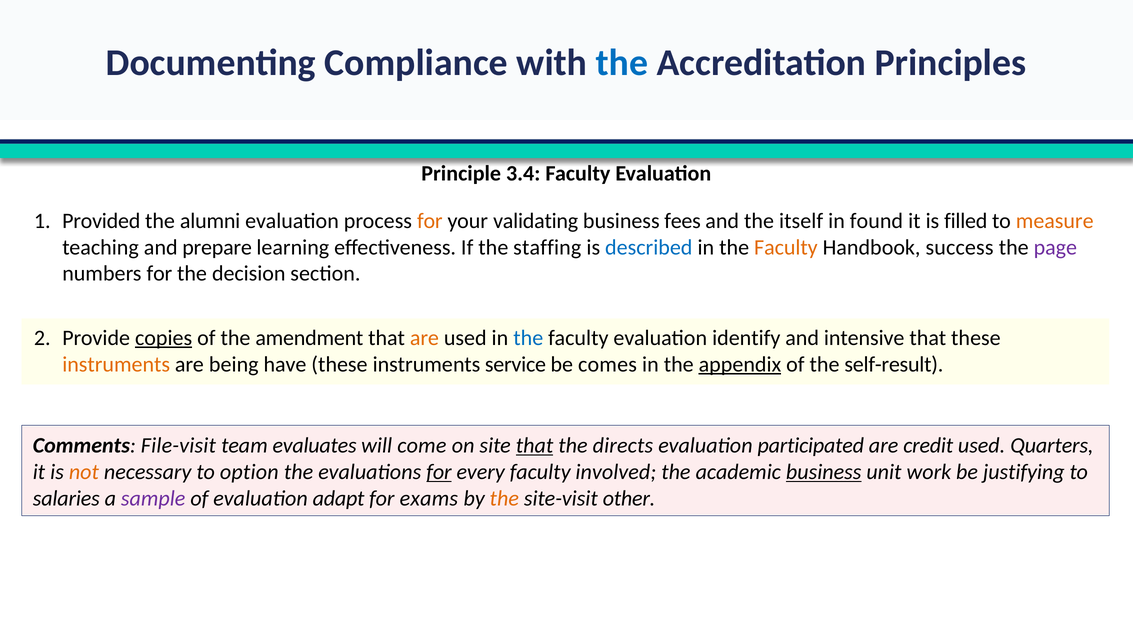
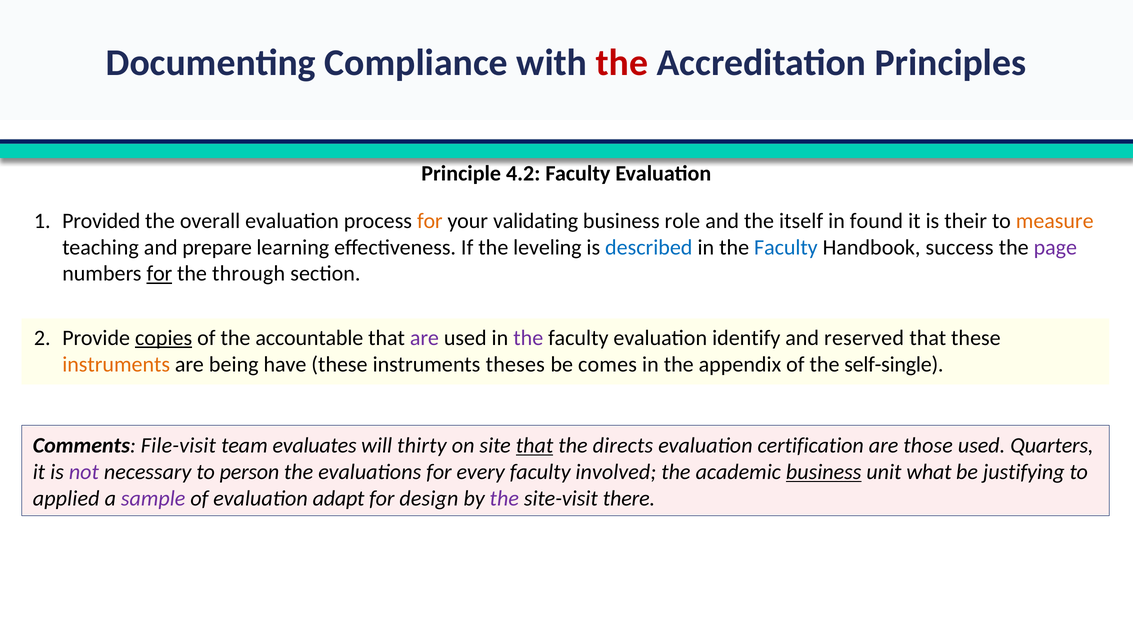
the at (622, 63) colour: blue -> red
3.4: 3.4 -> 4.2
alumni: alumni -> overall
fees: fees -> role
filled: filled -> their
staffing: staffing -> leveling
Faculty at (786, 247) colour: orange -> blue
for at (159, 274) underline: none -> present
decision: decision -> through
amendment: amendment -> accountable
are at (424, 338) colour: orange -> purple
the at (528, 338) colour: blue -> purple
intensive: intensive -> reserved
service: service -> theses
appendix underline: present -> none
self-result: self-result -> self-single
come: come -> thirty
participated: participated -> certification
credit: credit -> those
not colour: orange -> purple
option: option -> person
for at (439, 472) underline: present -> none
work: work -> what
salaries: salaries -> applied
exams: exams -> design
the at (504, 499) colour: orange -> purple
other: other -> there
